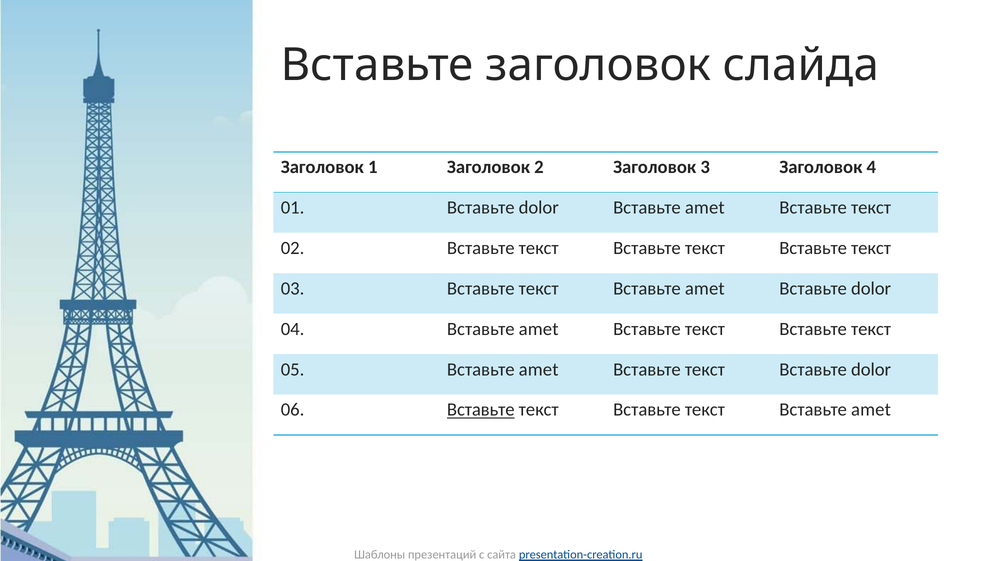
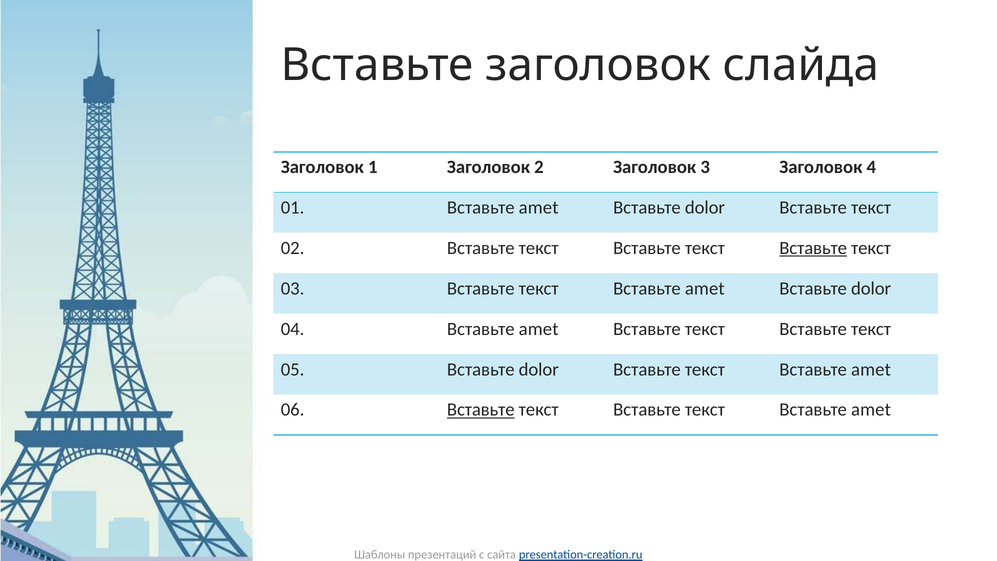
01 Вставьте dolor: dolor -> amet
amet at (705, 208): amet -> dolor
Вставьте at (813, 248) underline: none -> present
05 Вставьте amet: amet -> dolor
dolor at (871, 369): dolor -> amet
